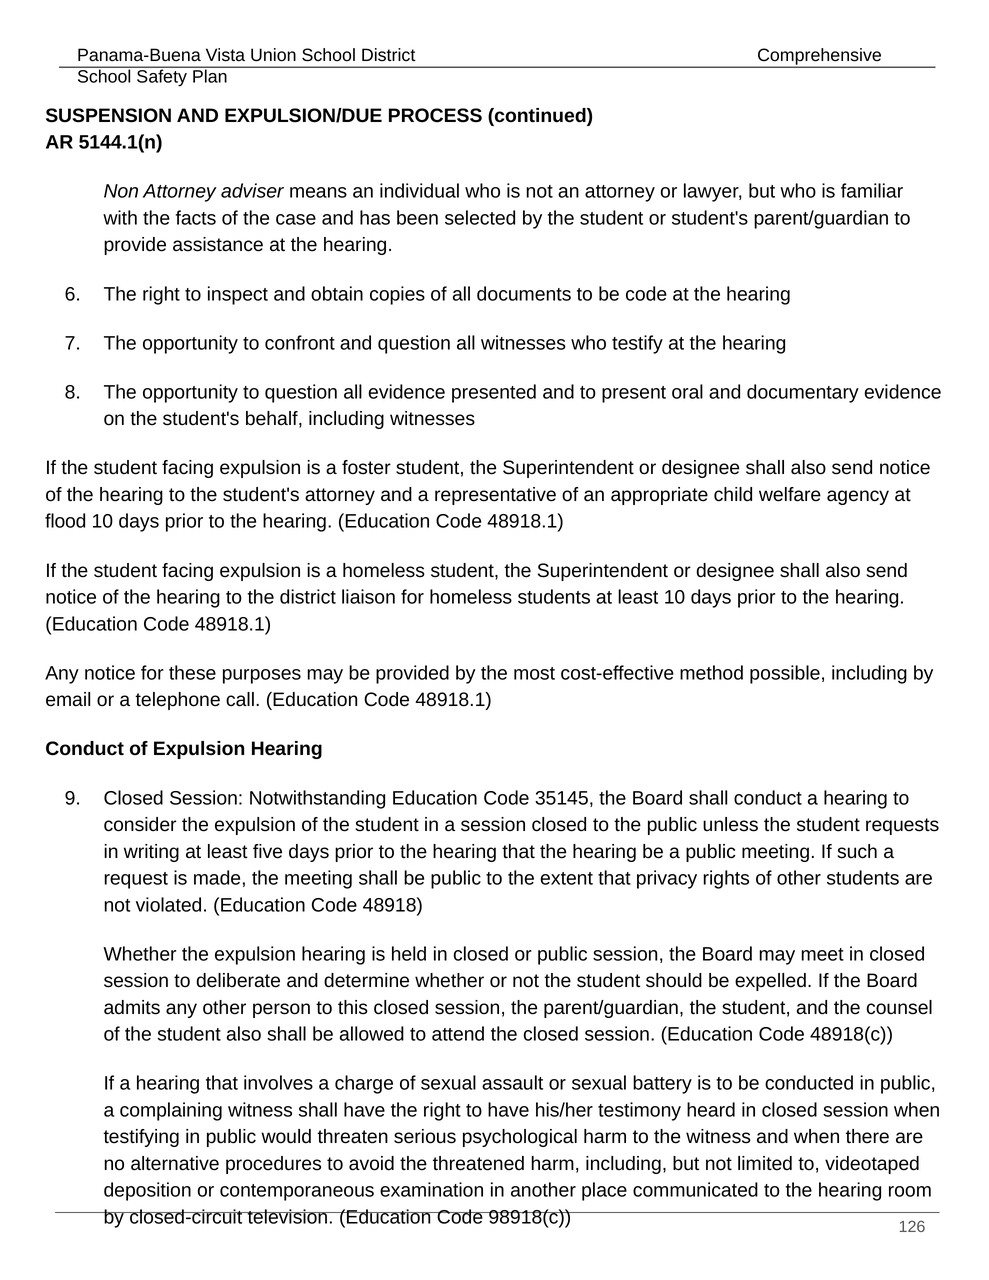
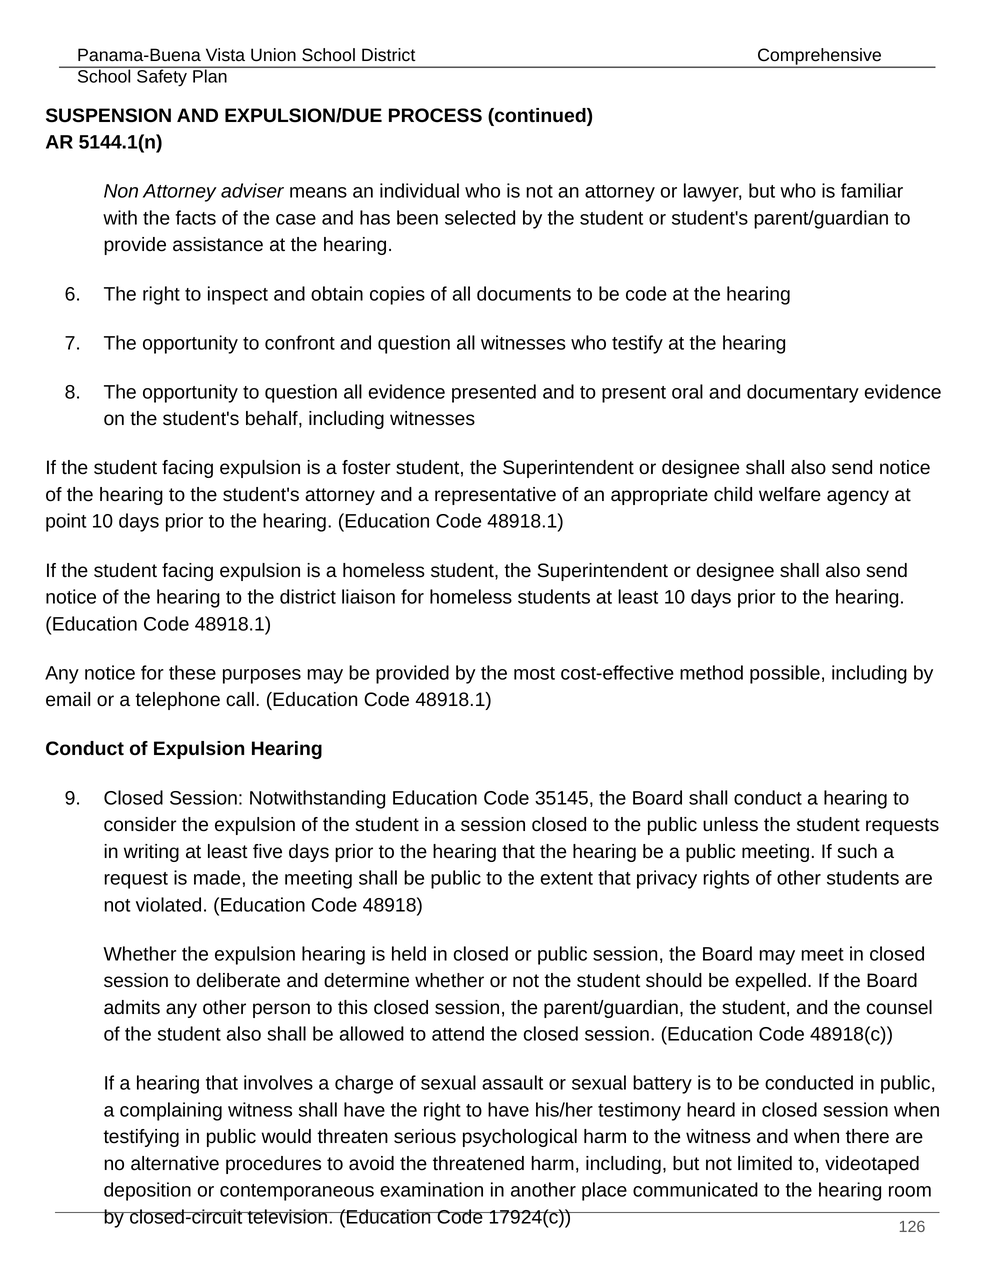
flood: flood -> point
98918(c: 98918(c -> 17924(c
